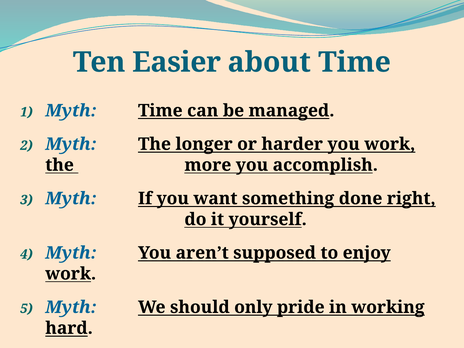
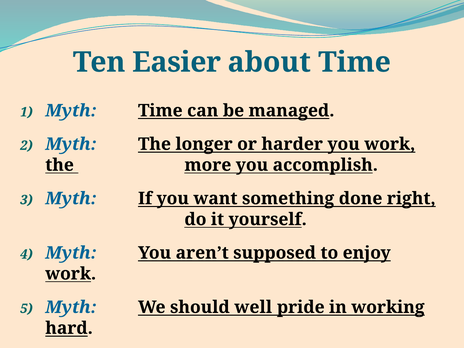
only: only -> well
